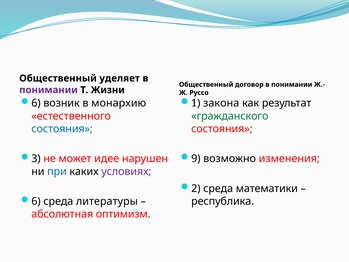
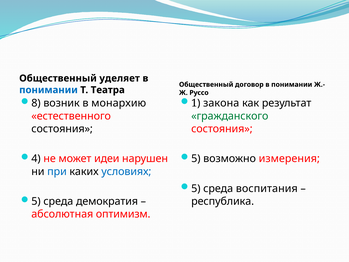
понимании at (48, 90) colour: purple -> blue
Жизни: Жизни -> Театра
6 at (36, 103): 6 -> 8
состояния at (62, 129) colour: blue -> black
3: 3 -> 4
идее: идее -> идеи
9 at (196, 159): 9 -> 5
изменения: изменения -> измерения
условиях colour: purple -> blue
2 at (196, 188): 2 -> 5
математики: математики -> воспитания
6 at (36, 201): 6 -> 5
литературы: литературы -> демократия
